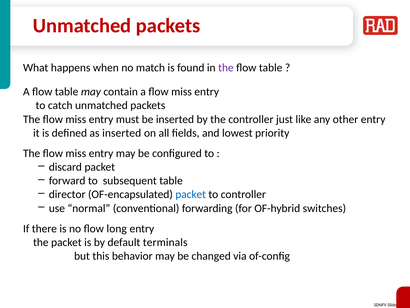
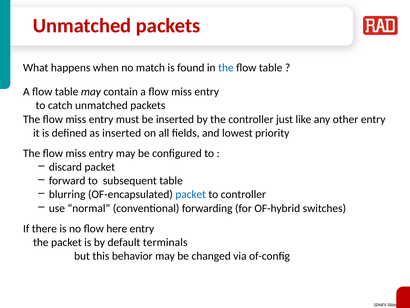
the at (226, 68) colour: purple -> blue
director: director -> blurring
long: long -> here
